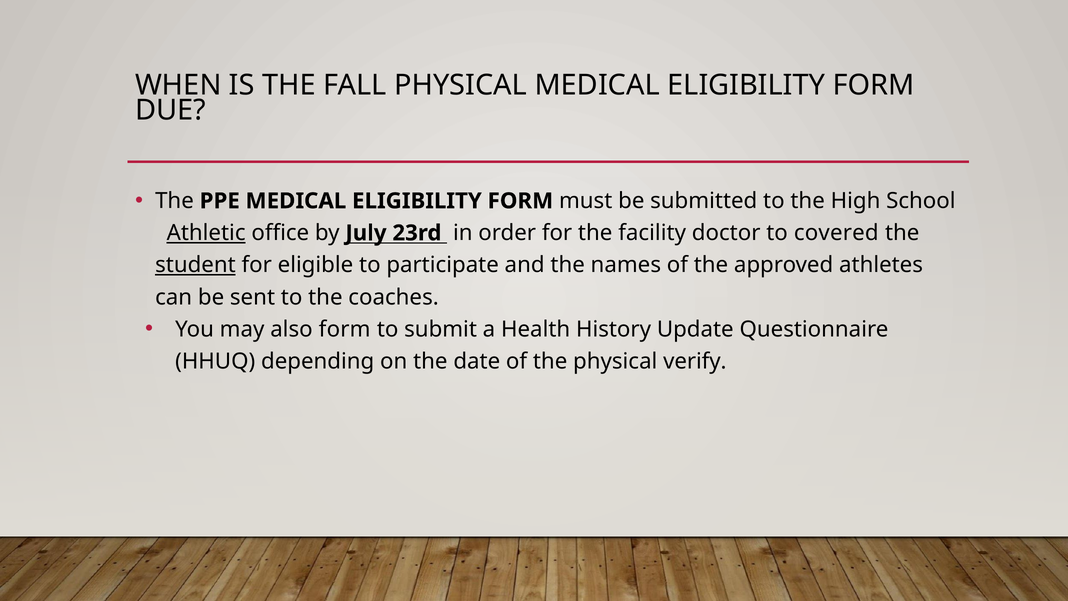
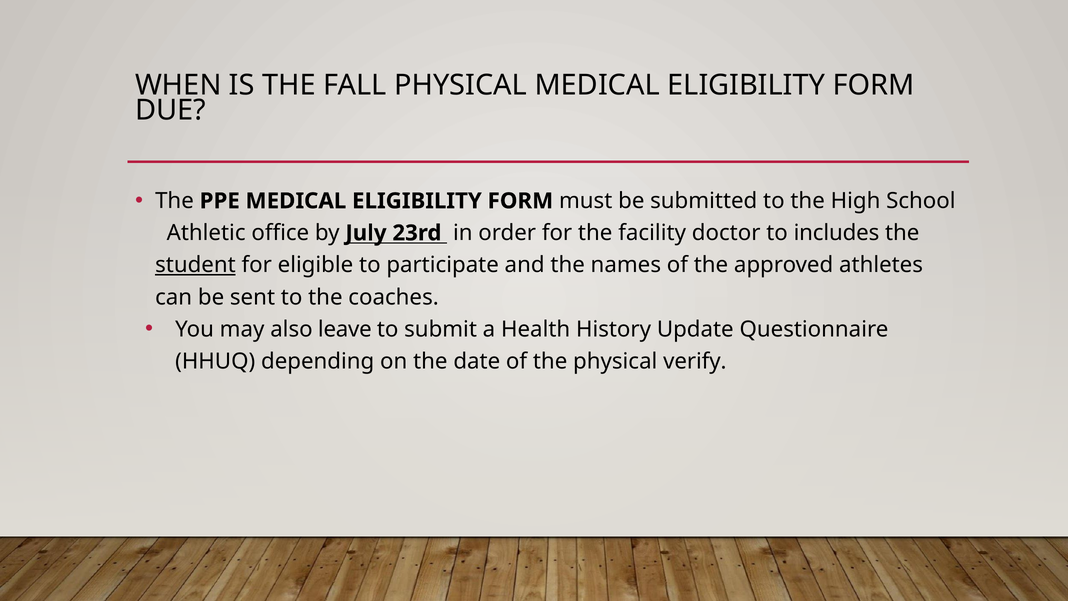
Athletic underline: present -> none
covered: covered -> includes
also form: form -> leave
